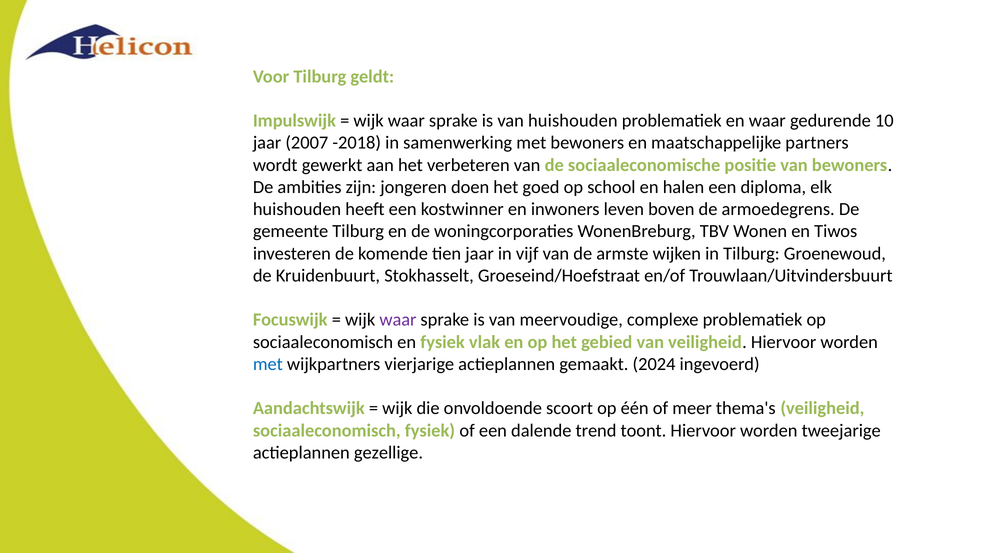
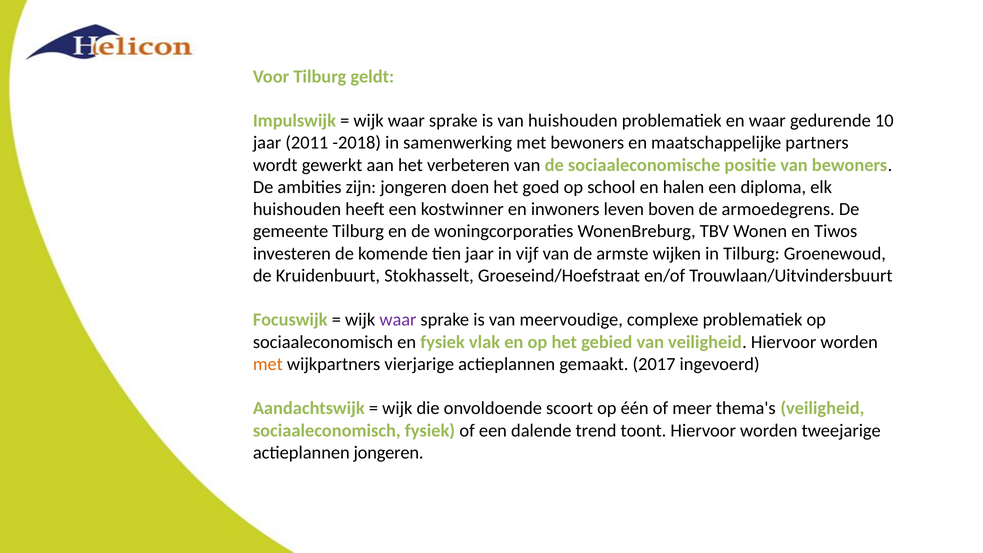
2007: 2007 -> 2011
met at (268, 364) colour: blue -> orange
2024: 2024 -> 2017
actieplannen gezellige: gezellige -> jongeren
